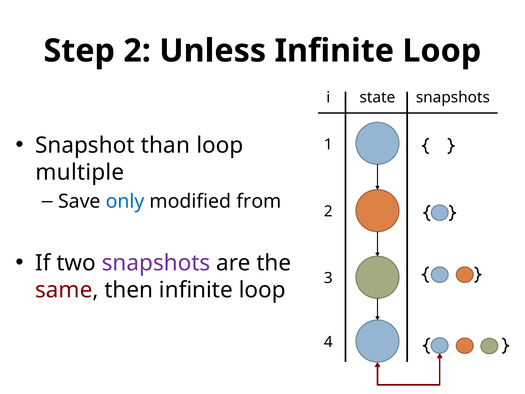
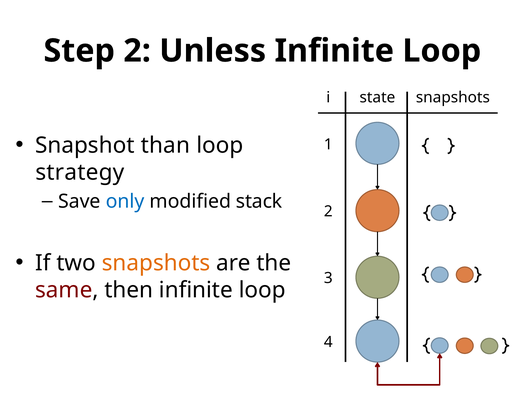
multiple: multiple -> strategy
from: from -> stack
snapshots at (156, 263) colour: purple -> orange
